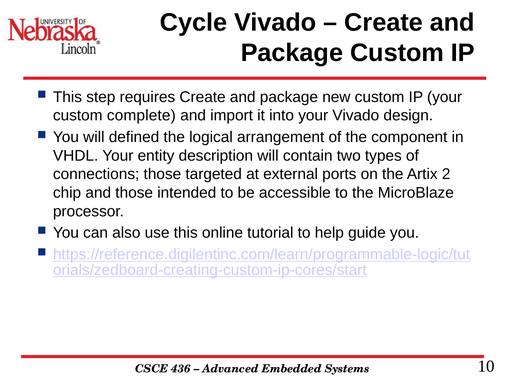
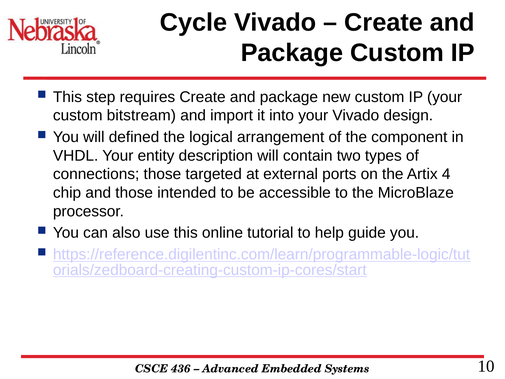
complete: complete -> bitstream
2: 2 -> 4
